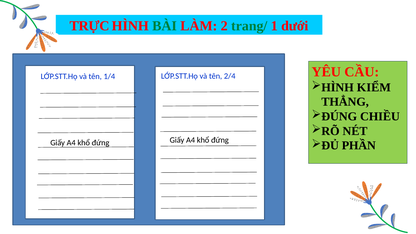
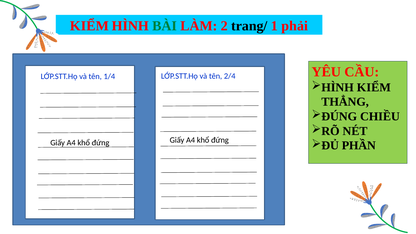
TRỰC at (89, 26): TRỰC -> KIỂM
trang/ colour: green -> black
dưới: dưới -> phải
